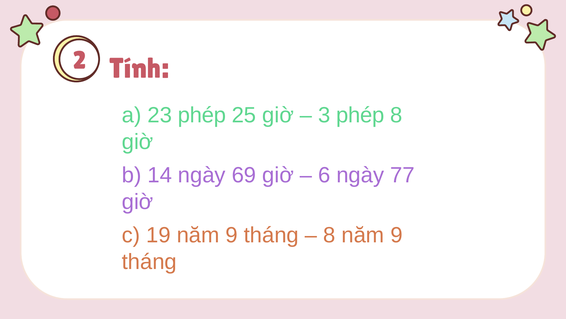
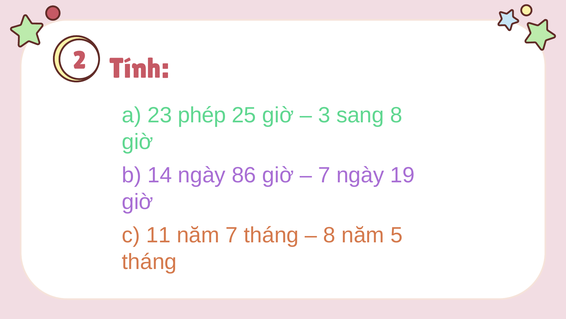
3 phép: phép -> sang
69: 69 -> 86
6 at (324, 175): 6 -> 7
77: 77 -> 19
19: 19 -> 11
9 at (232, 235): 9 -> 7
8 năm 9: 9 -> 5
